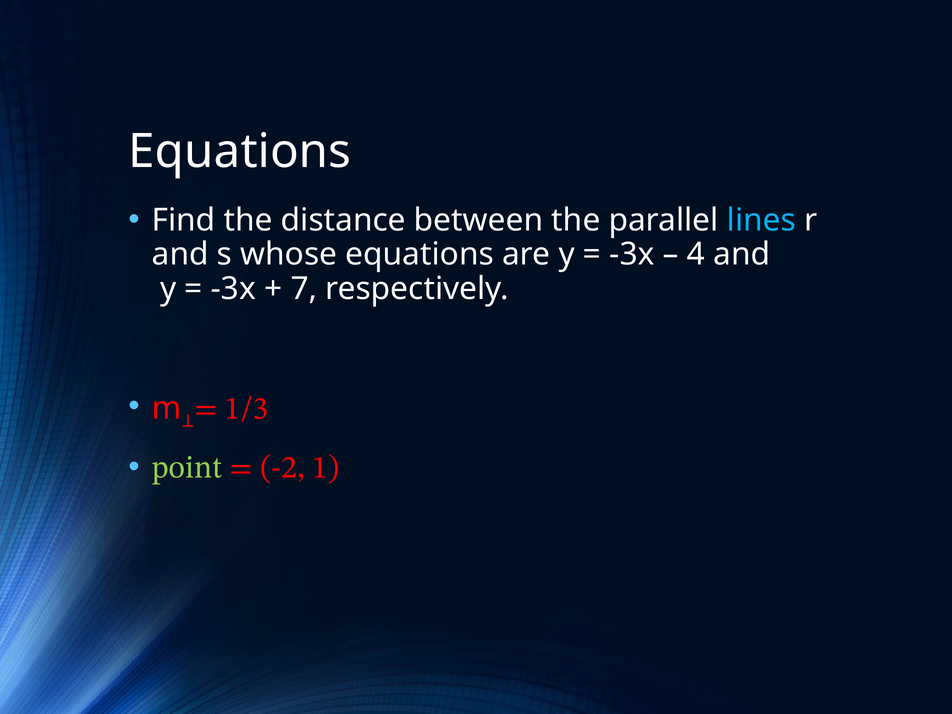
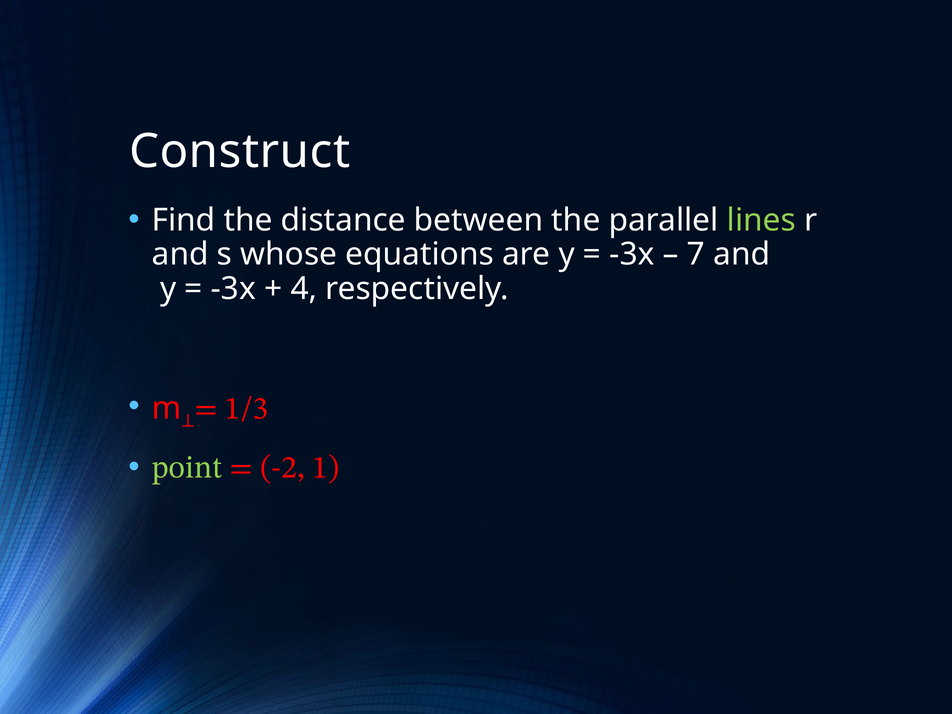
Equations at (240, 152): Equations -> Construct
lines colour: light blue -> light green
4: 4 -> 7
7: 7 -> 4
